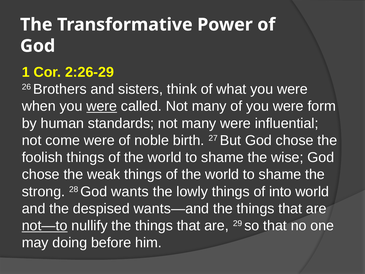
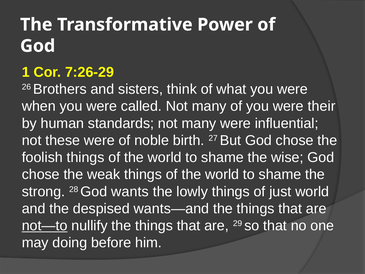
2:26-29: 2:26-29 -> 7:26-29
were at (102, 106) underline: present -> none
form: form -> their
come: come -> these
into: into -> just
